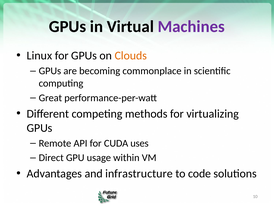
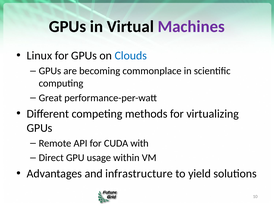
Clouds colour: orange -> blue
uses: uses -> with
code: code -> yield
